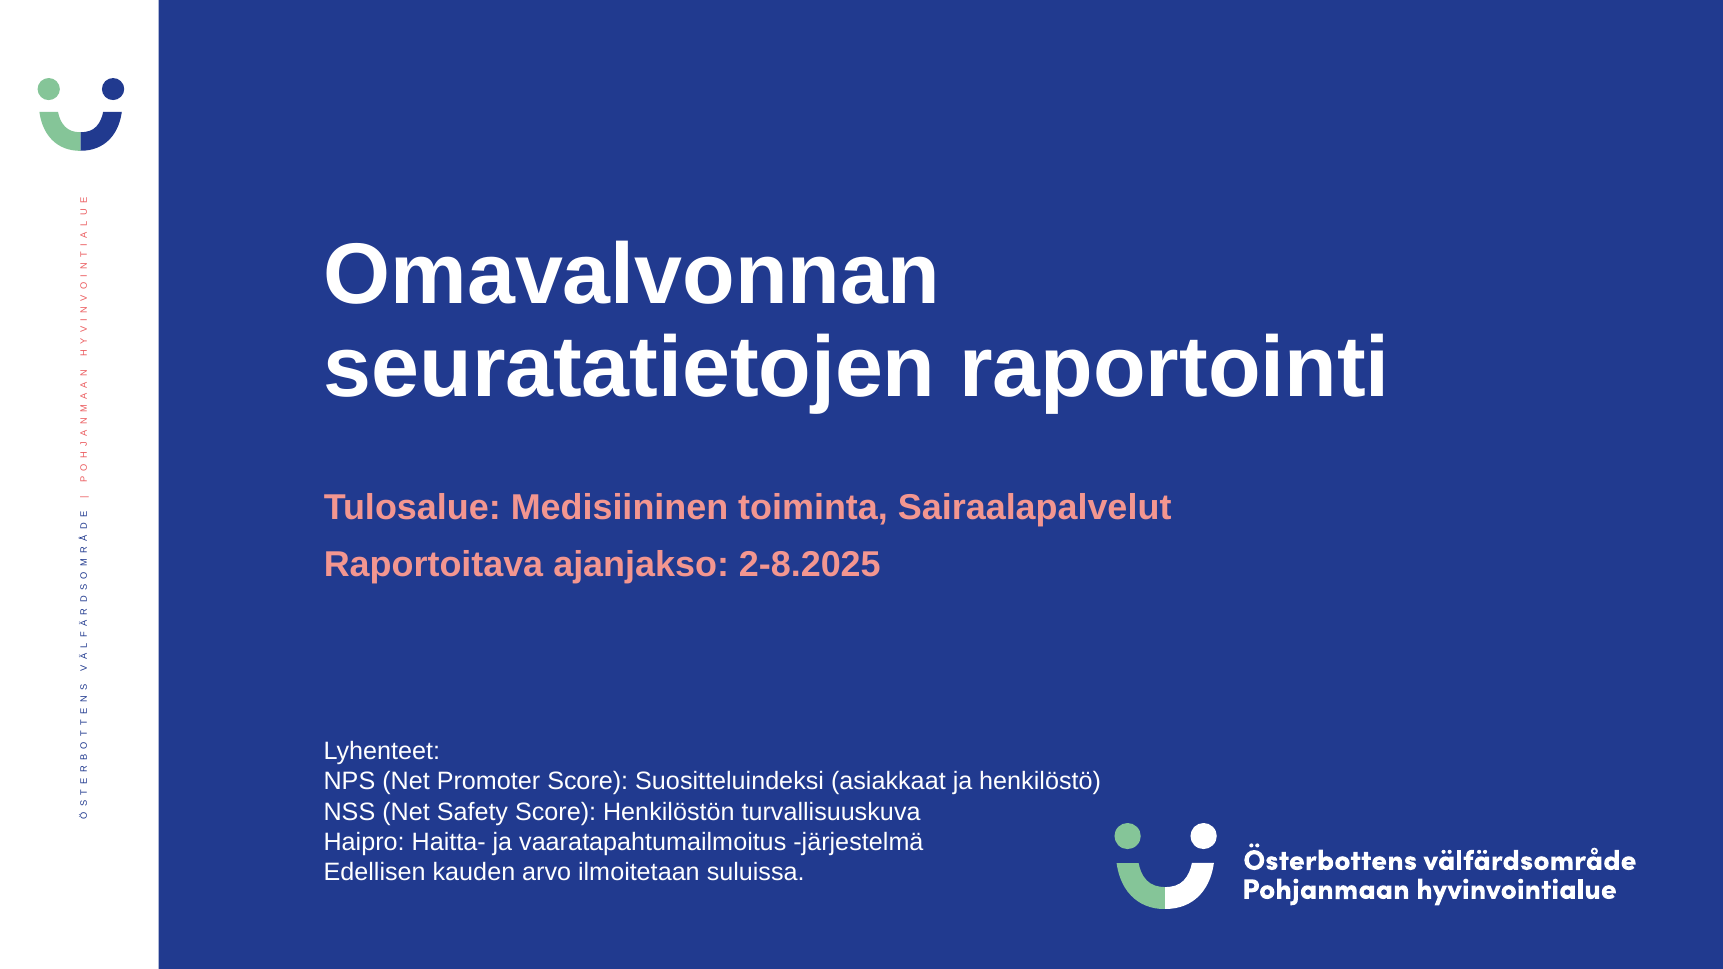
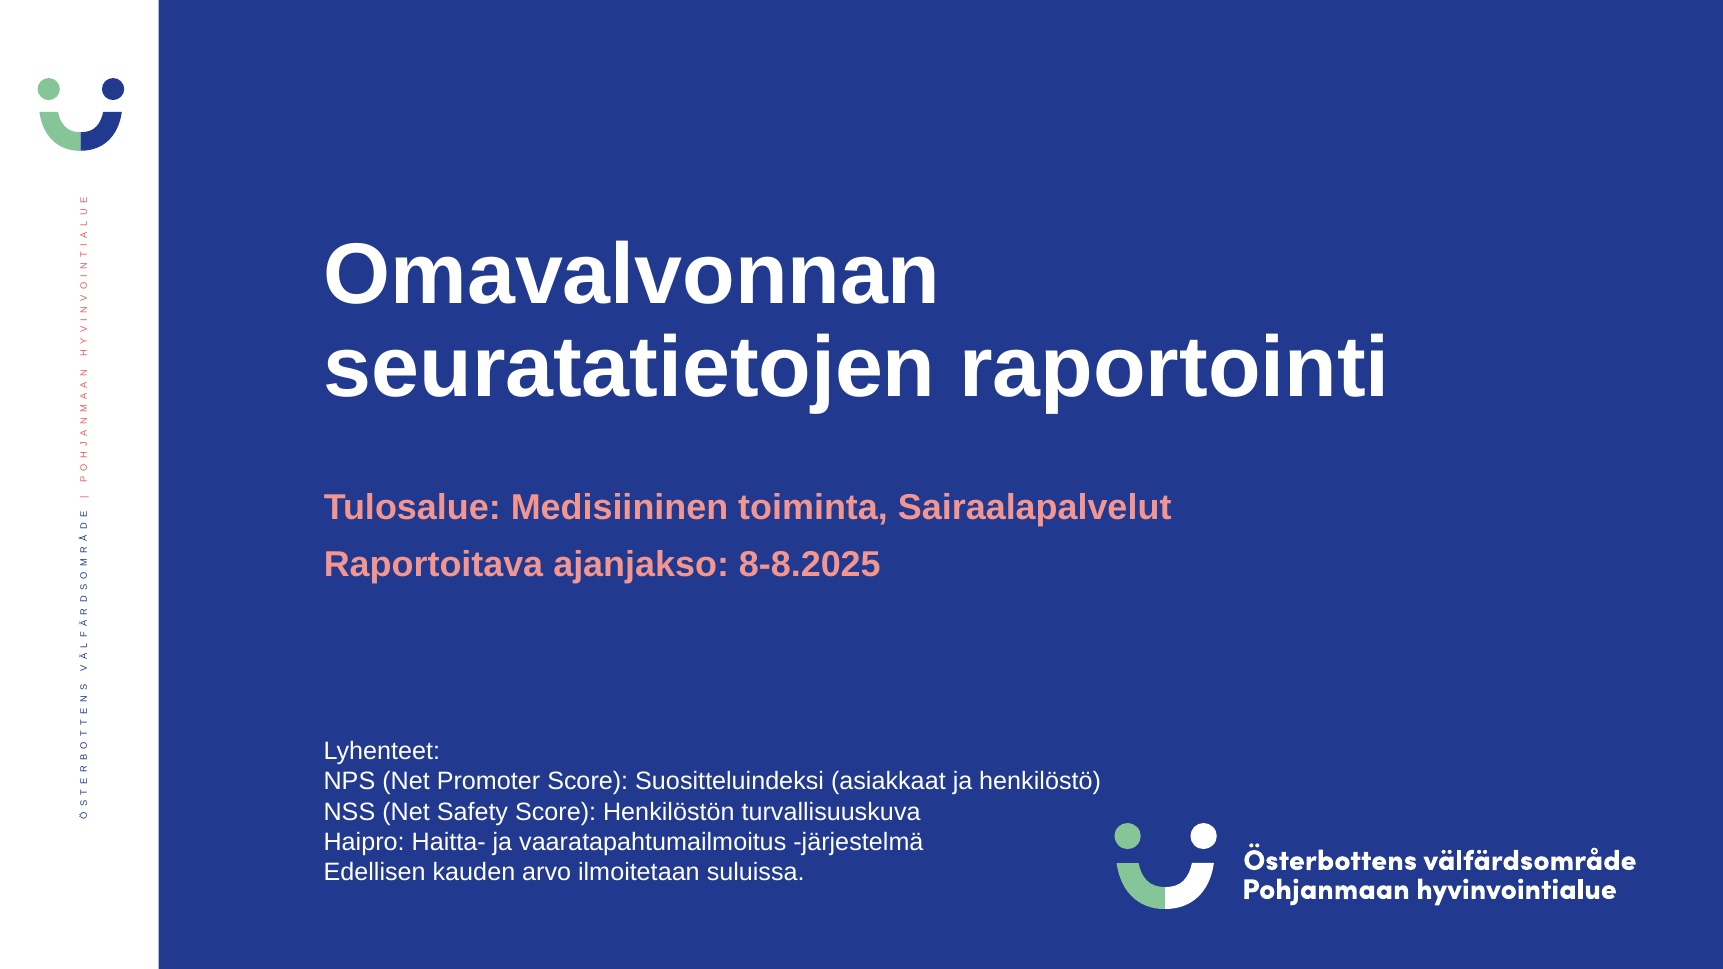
2-8.2025: 2-8.2025 -> 8-8.2025
